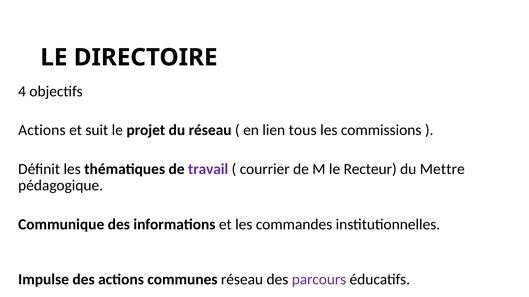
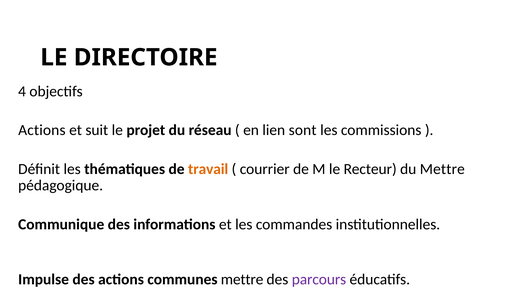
tous: tous -> sont
travail colour: purple -> orange
communes réseau: réseau -> mettre
